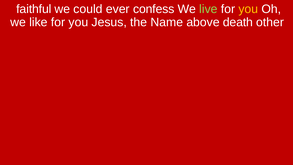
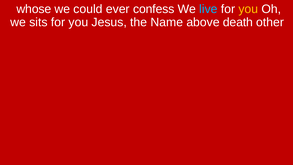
faithful: faithful -> whose
live colour: light green -> light blue
like: like -> sits
